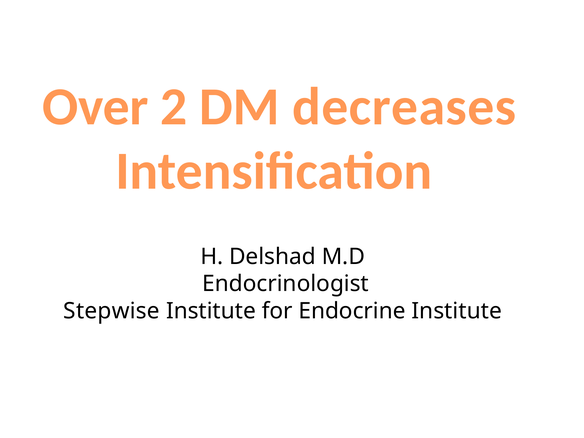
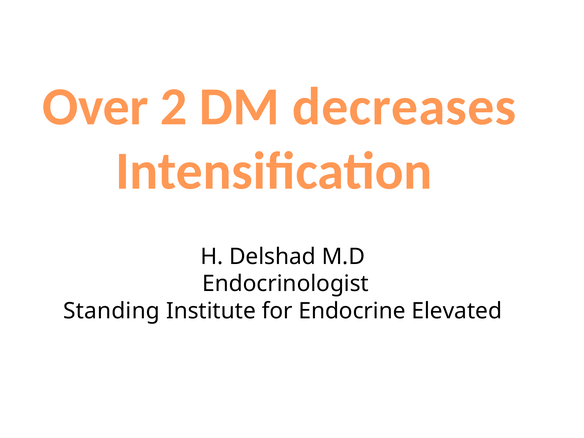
Stepwise: Stepwise -> Standing
Endocrine Institute: Institute -> Elevated
